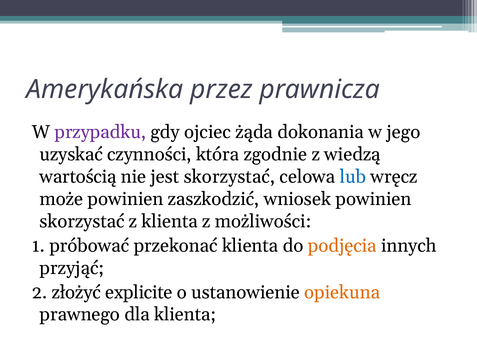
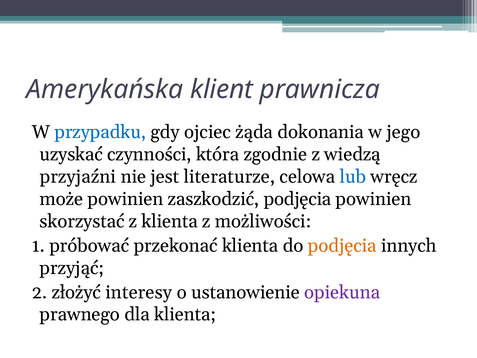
przez: przez -> klient
przypadku colour: purple -> blue
wartością: wartością -> przyjaźni
jest skorzystać: skorzystać -> literaturze
zaszkodzić wniosek: wniosek -> podjęcia
explicite: explicite -> interesy
opiekuna colour: orange -> purple
